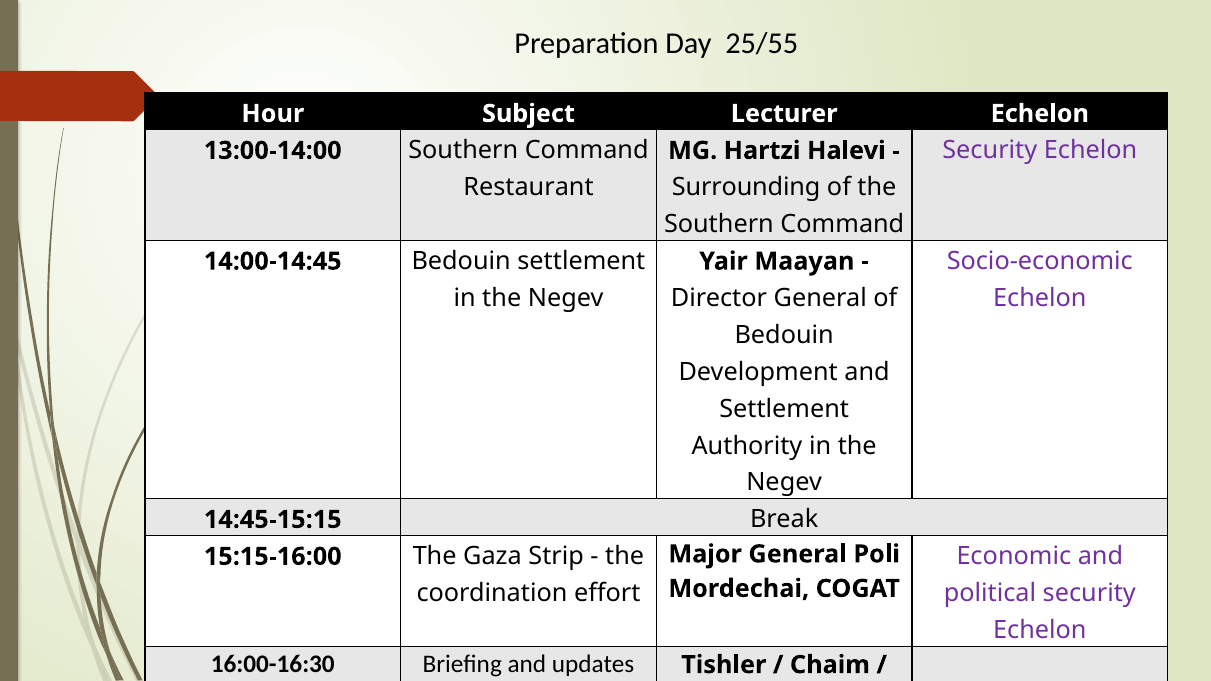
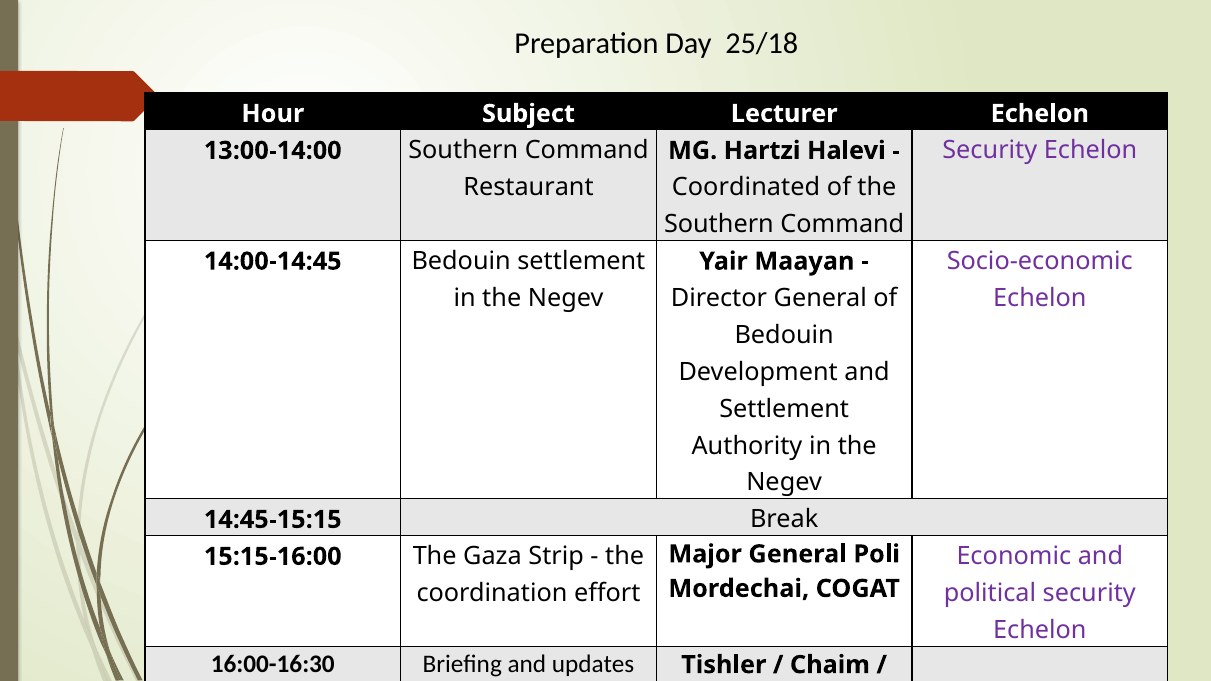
25/55: 25/55 -> 25/18
Surrounding: Surrounding -> Coordinated
